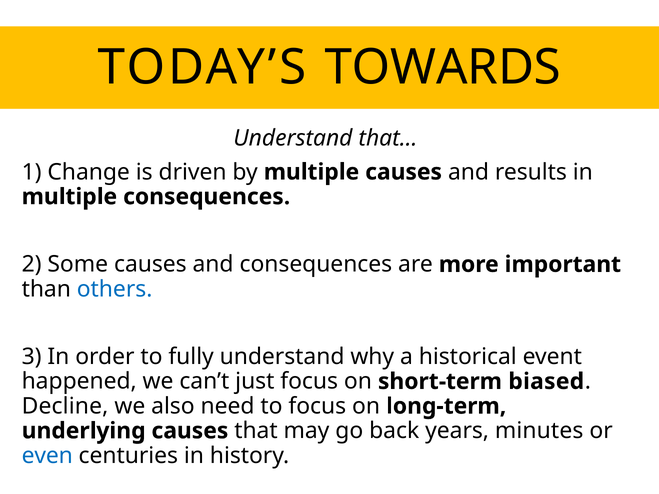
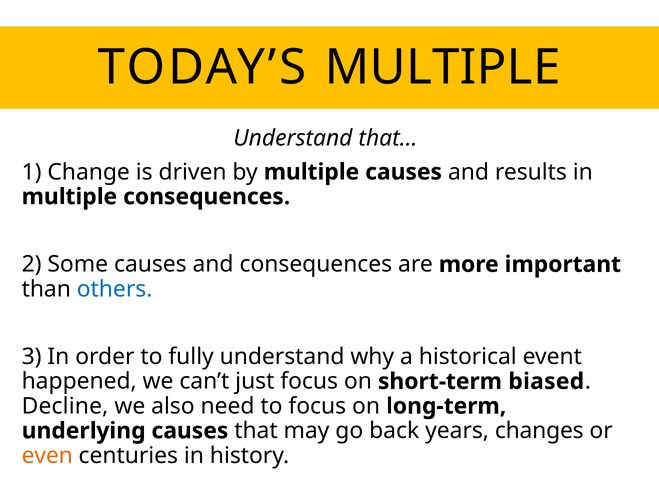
TODAY’S TOWARDS: TOWARDS -> MULTIPLE
minutes: minutes -> changes
even colour: blue -> orange
